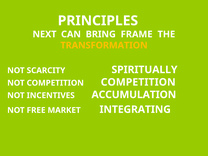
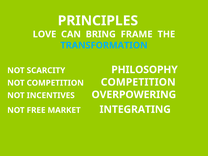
NEXT: NEXT -> LOVE
TRANSFORMATION colour: yellow -> light blue
SPIRITUALLY: SPIRITUALLY -> PHILOSOPHY
ACCUMULATION: ACCUMULATION -> OVERPOWERING
